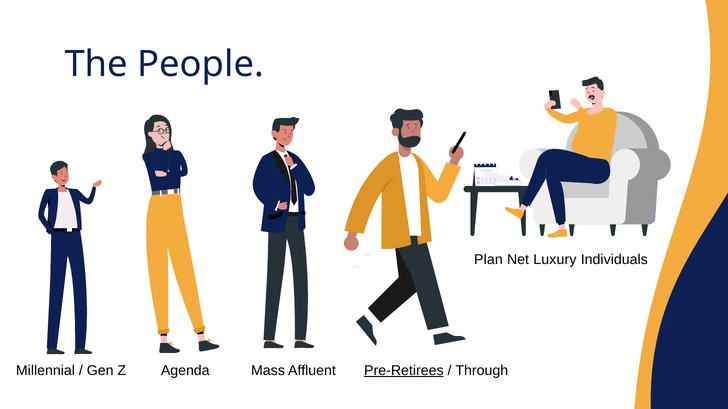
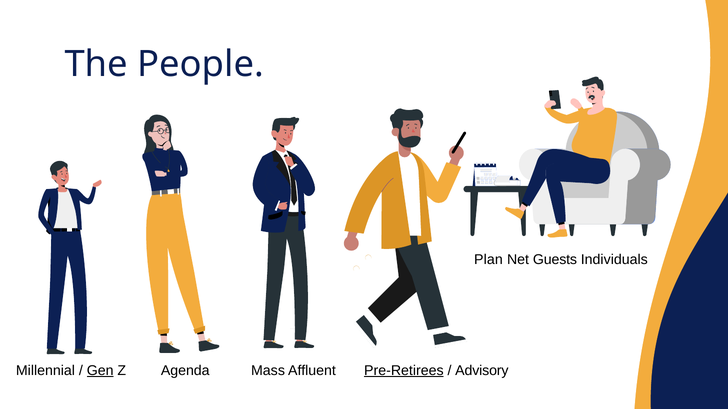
Luxury: Luxury -> Guests
Gen underline: none -> present
Through: Through -> Advisory
